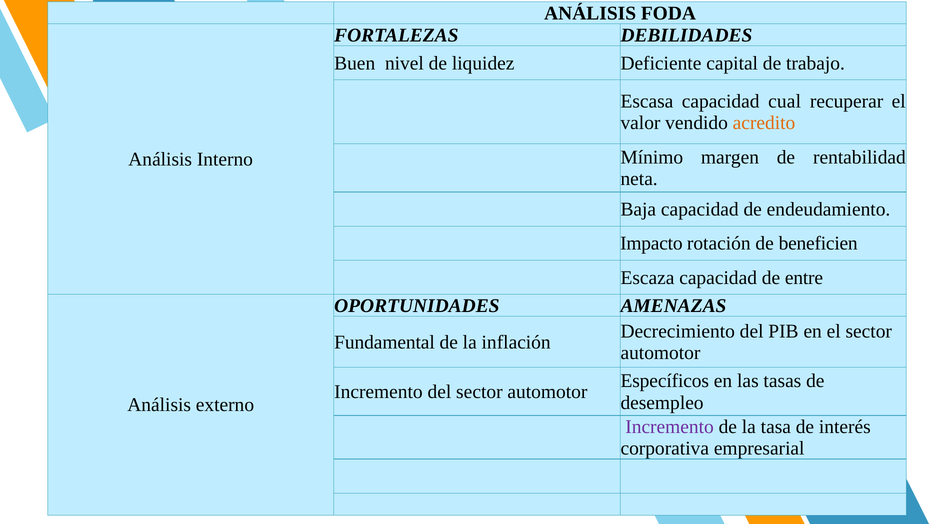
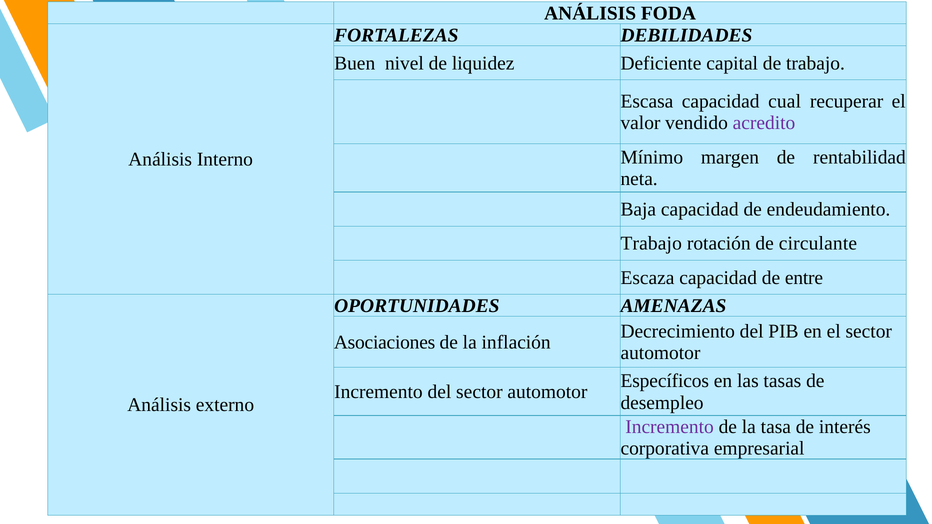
acredito colour: orange -> purple
Impacto at (651, 244): Impacto -> Trabajo
beneficien: beneficien -> circulante
Fundamental: Fundamental -> Asociaciones
